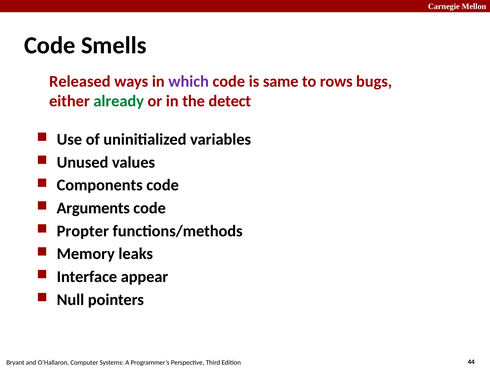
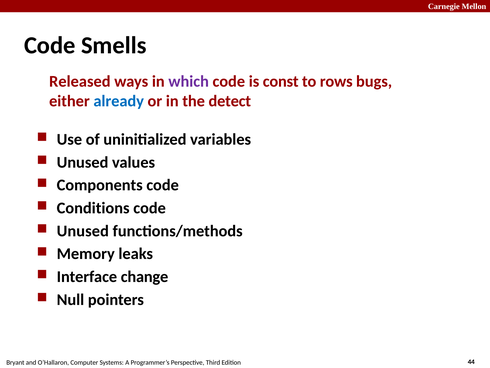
same: same -> const
already colour: green -> blue
Arguments: Arguments -> Conditions
Propter at (83, 231): Propter -> Unused
appear: appear -> change
